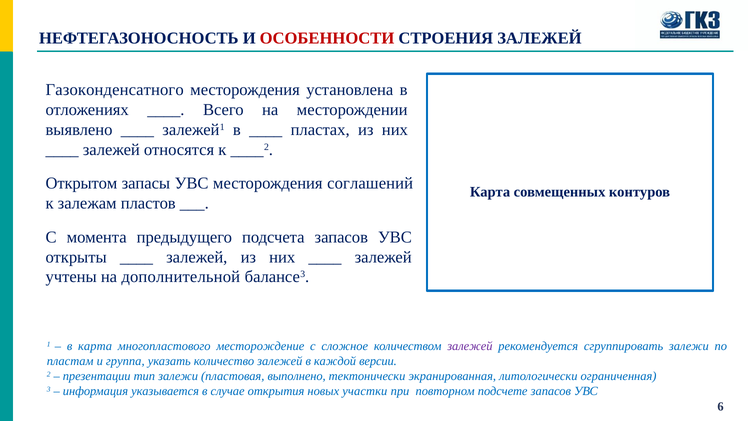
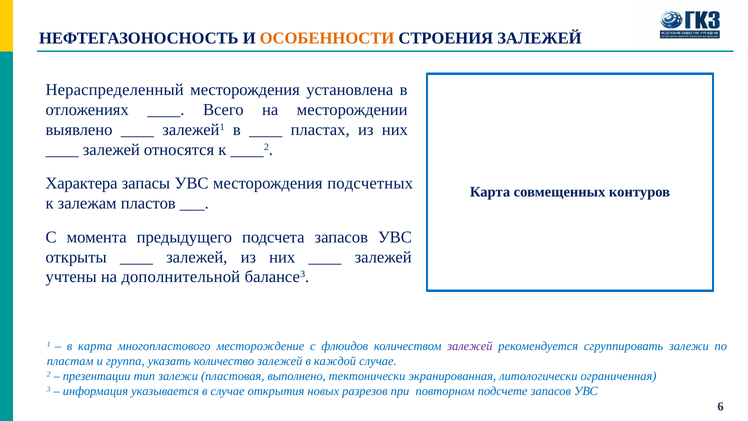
ОСОБЕННОСТИ colour: red -> orange
Газоконденсатного: Газоконденсатного -> Нераспределенный
Открытом: Открытом -> Характера
соглашений: соглашений -> подсчетных
сложное: сложное -> флюидов
каждой версии: версии -> случае
участки: участки -> разрезов
